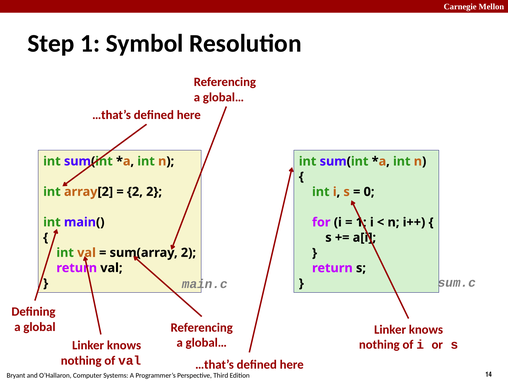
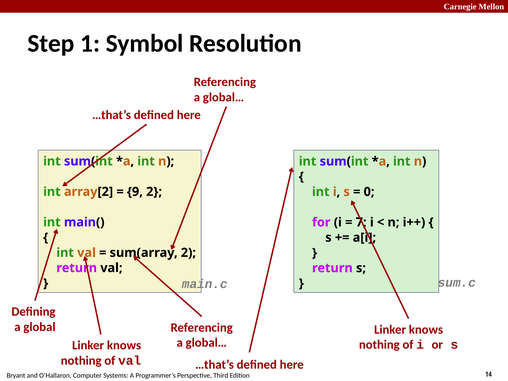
2 at (135, 192): 2 -> 9
1 at (361, 222): 1 -> 7
